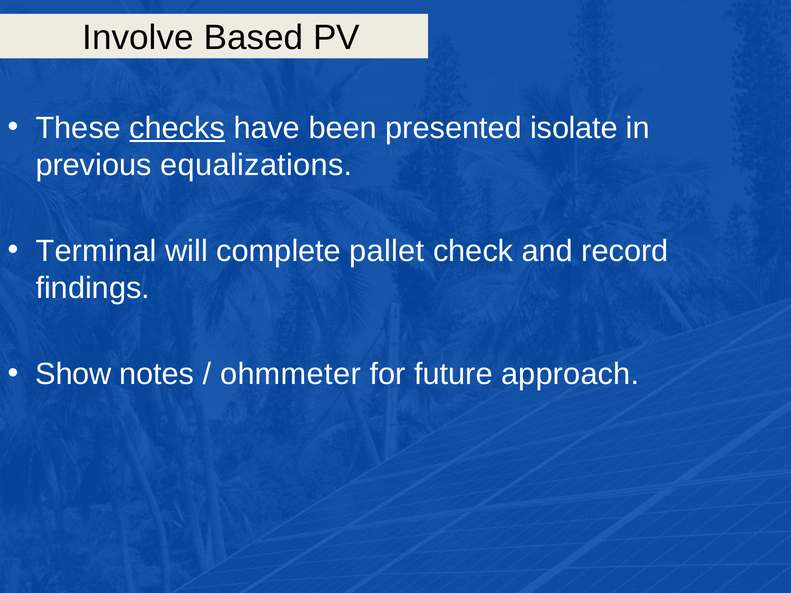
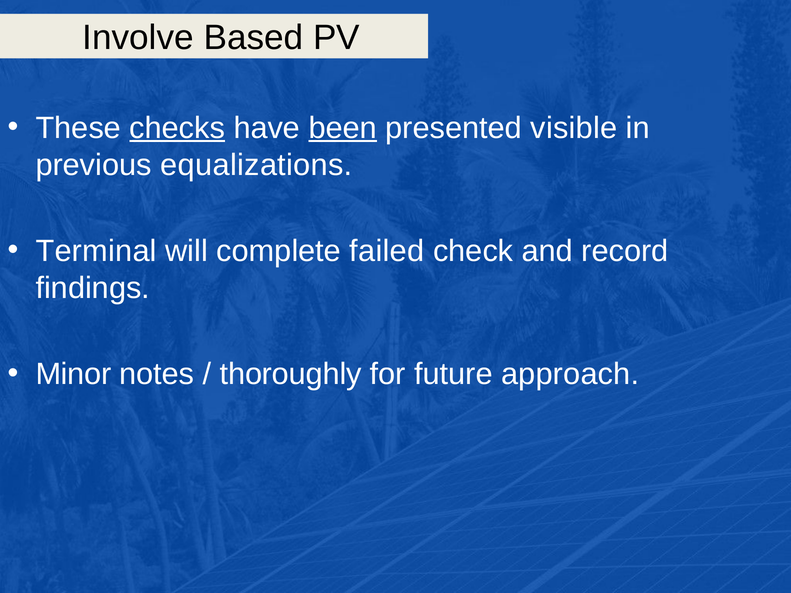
been underline: none -> present
isolate: isolate -> visible
pallet: pallet -> failed
Show: Show -> Minor
ohmmeter: ohmmeter -> thoroughly
